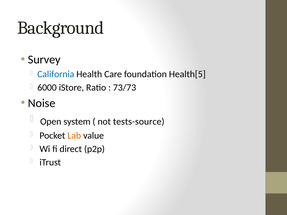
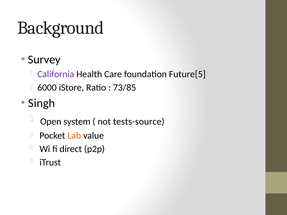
California colour: blue -> purple
Health[5: Health[5 -> Future[5
73/73: 73/73 -> 73/85
Noise: Noise -> Singh
